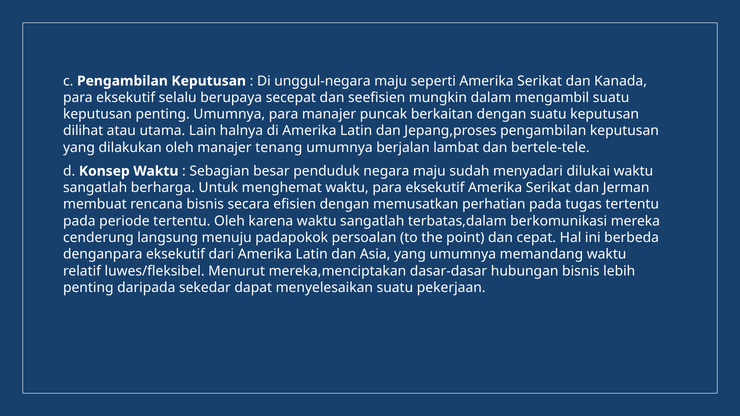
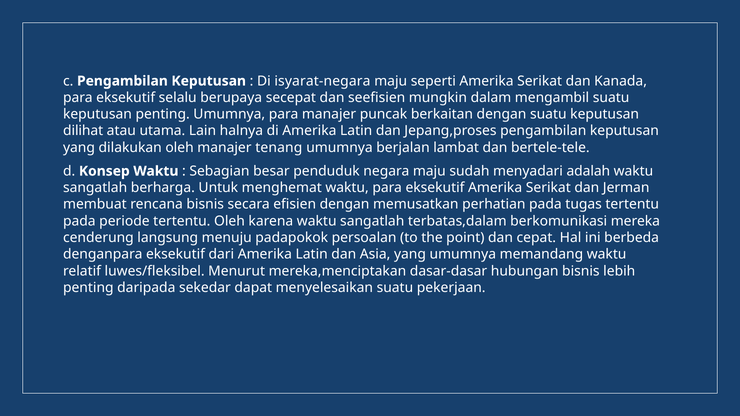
unggul-negara: unggul-negara -> isyarat-negara
dilukai: dilukai -> adalah
